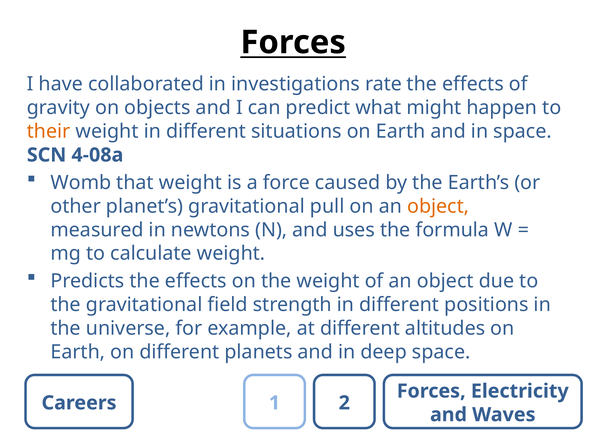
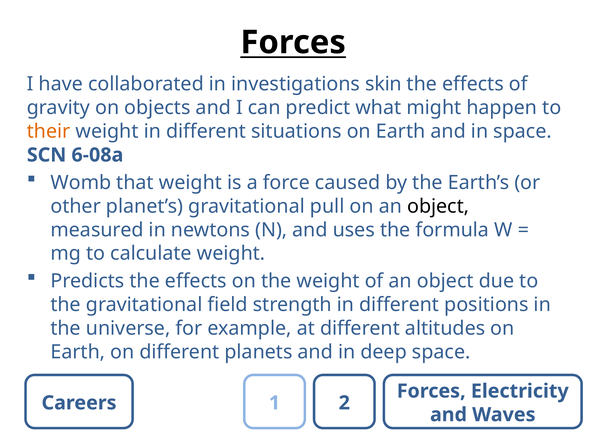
rate: rate -> skin
4-08a: 4-08a -> 6-08a
object at (438, 206) colour: orange -> black
